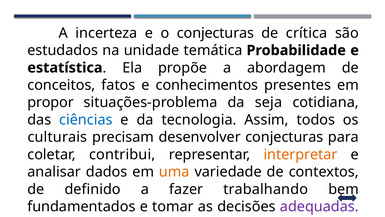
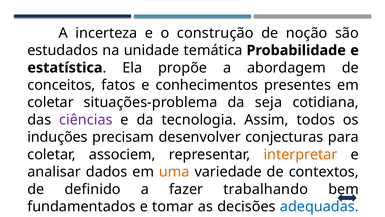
o conjecturas: conjecturas -> construção
crítica: crítica -> noção
propor at (51, 102): propor -> coletar
ciências colour: blue -> purple
culturais: culturais -> induções
contribui: contribui -> associem
adequadas colour: purple -> blue
